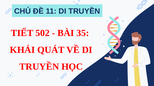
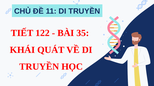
502: 502 -> 122
